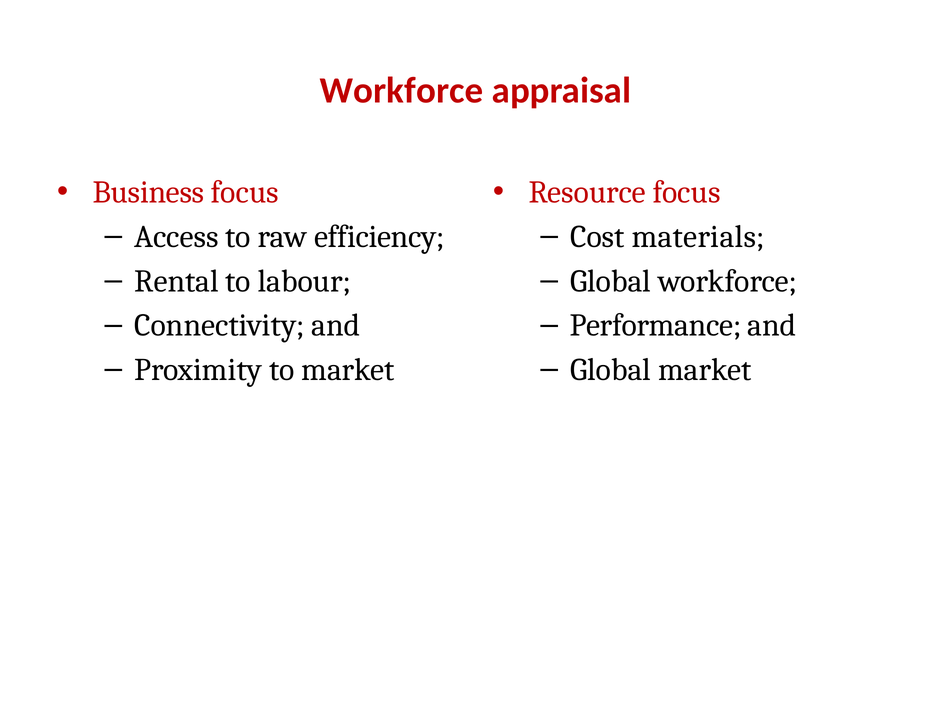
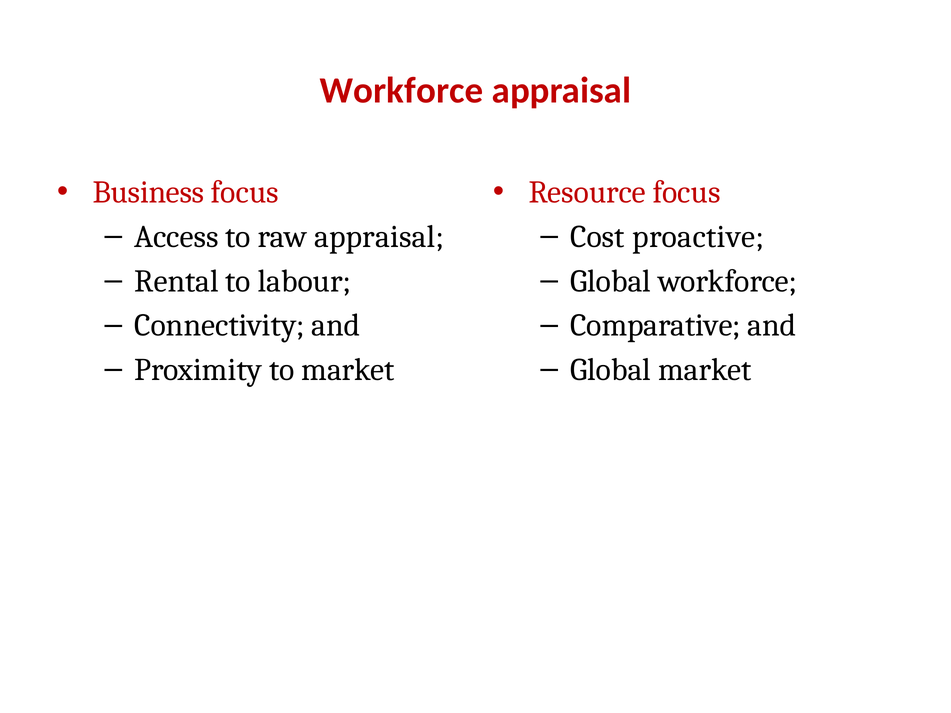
raw efficiency: efficiency -> appraisal
materials: materials -> proactive
Performance: Performance -> Comparative
